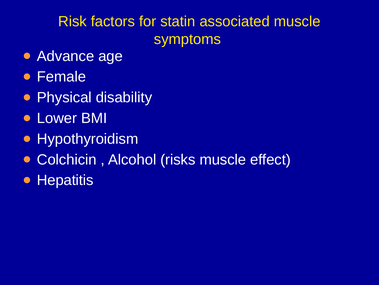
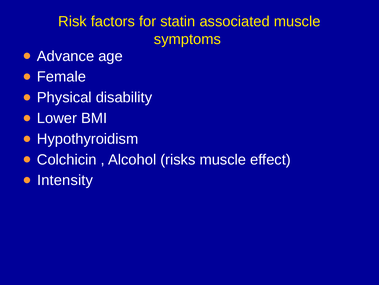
Hepatitis: Hepatitis -> Intensity
